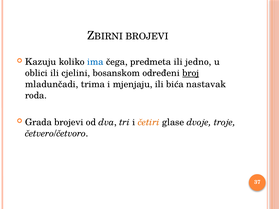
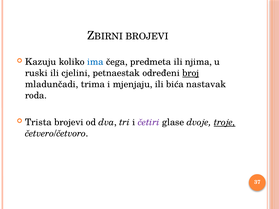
jedno: jedno -> njima
oblici: oblici -> ruski
bosanskom: bosanskom -> petnaestak
Grada: Grada -> Trista
četiri colour: orange -> purple
troje underline: none -> present
